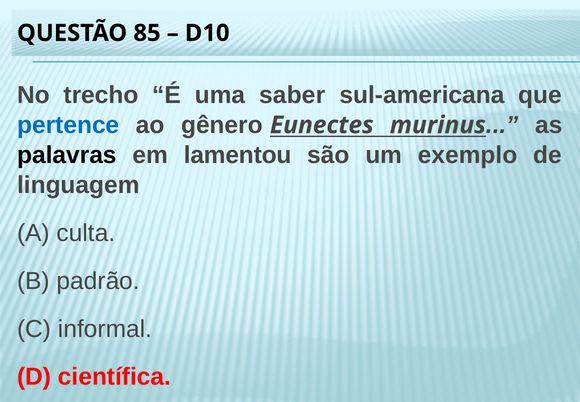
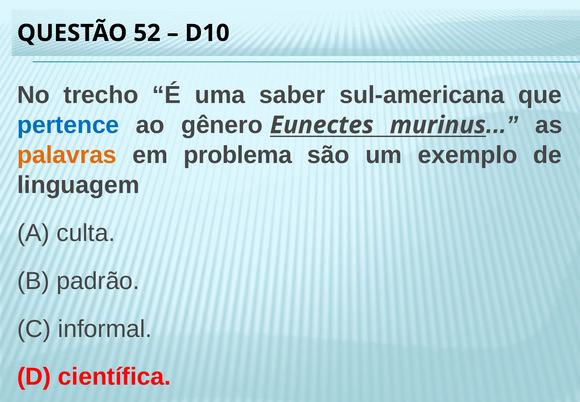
85: 85 -> 52
palavras colour: black -> orange
lamentou: lamentou -> problema
